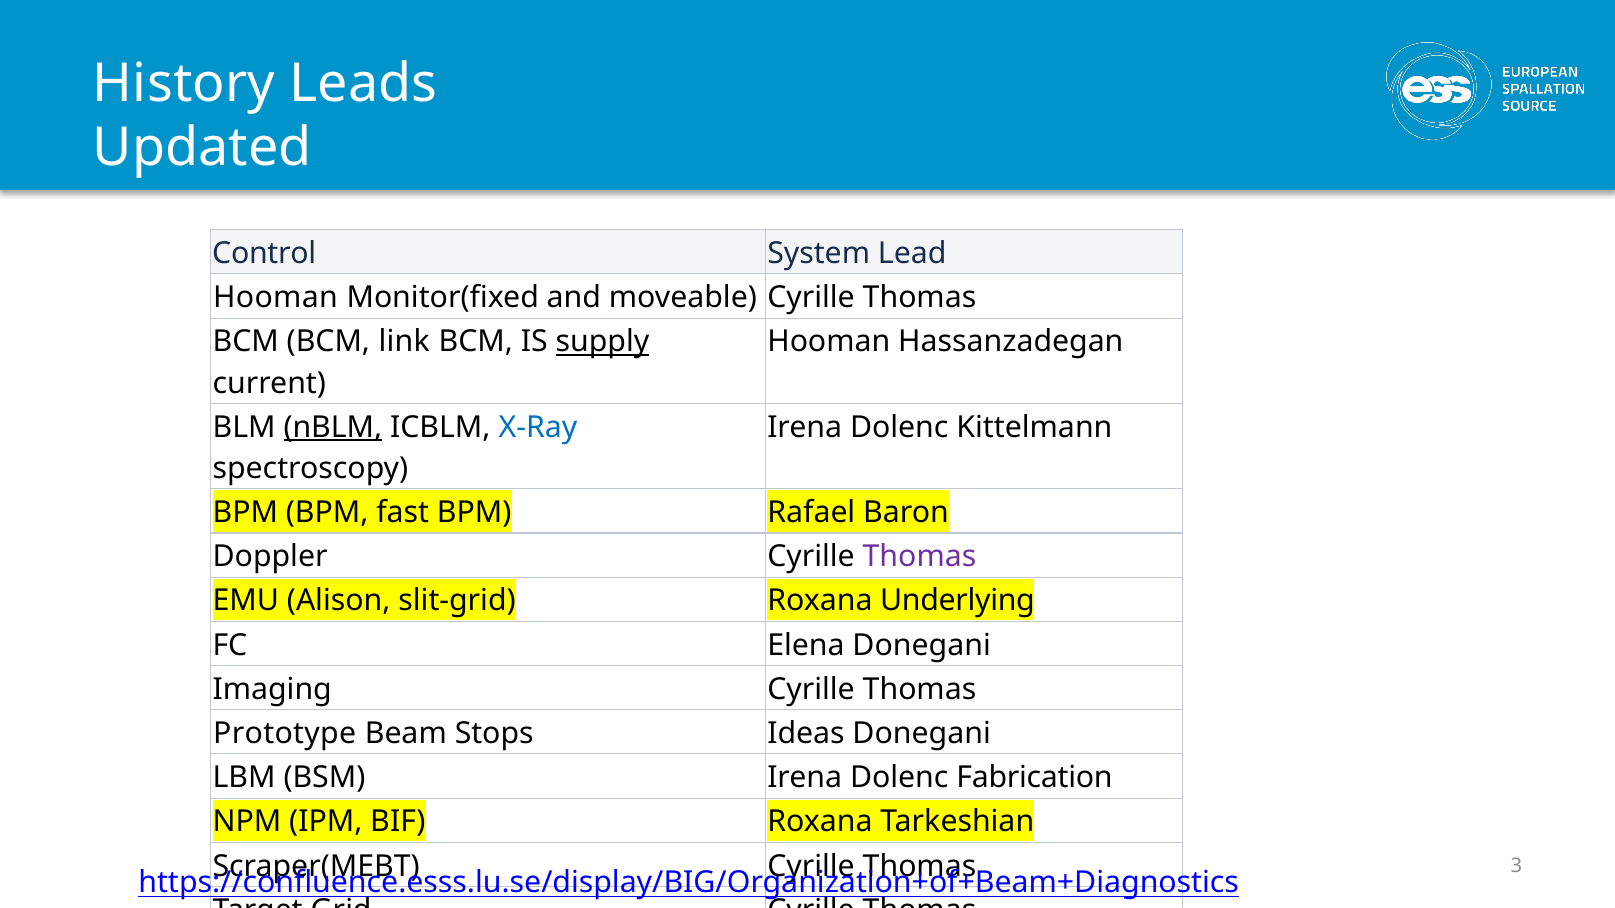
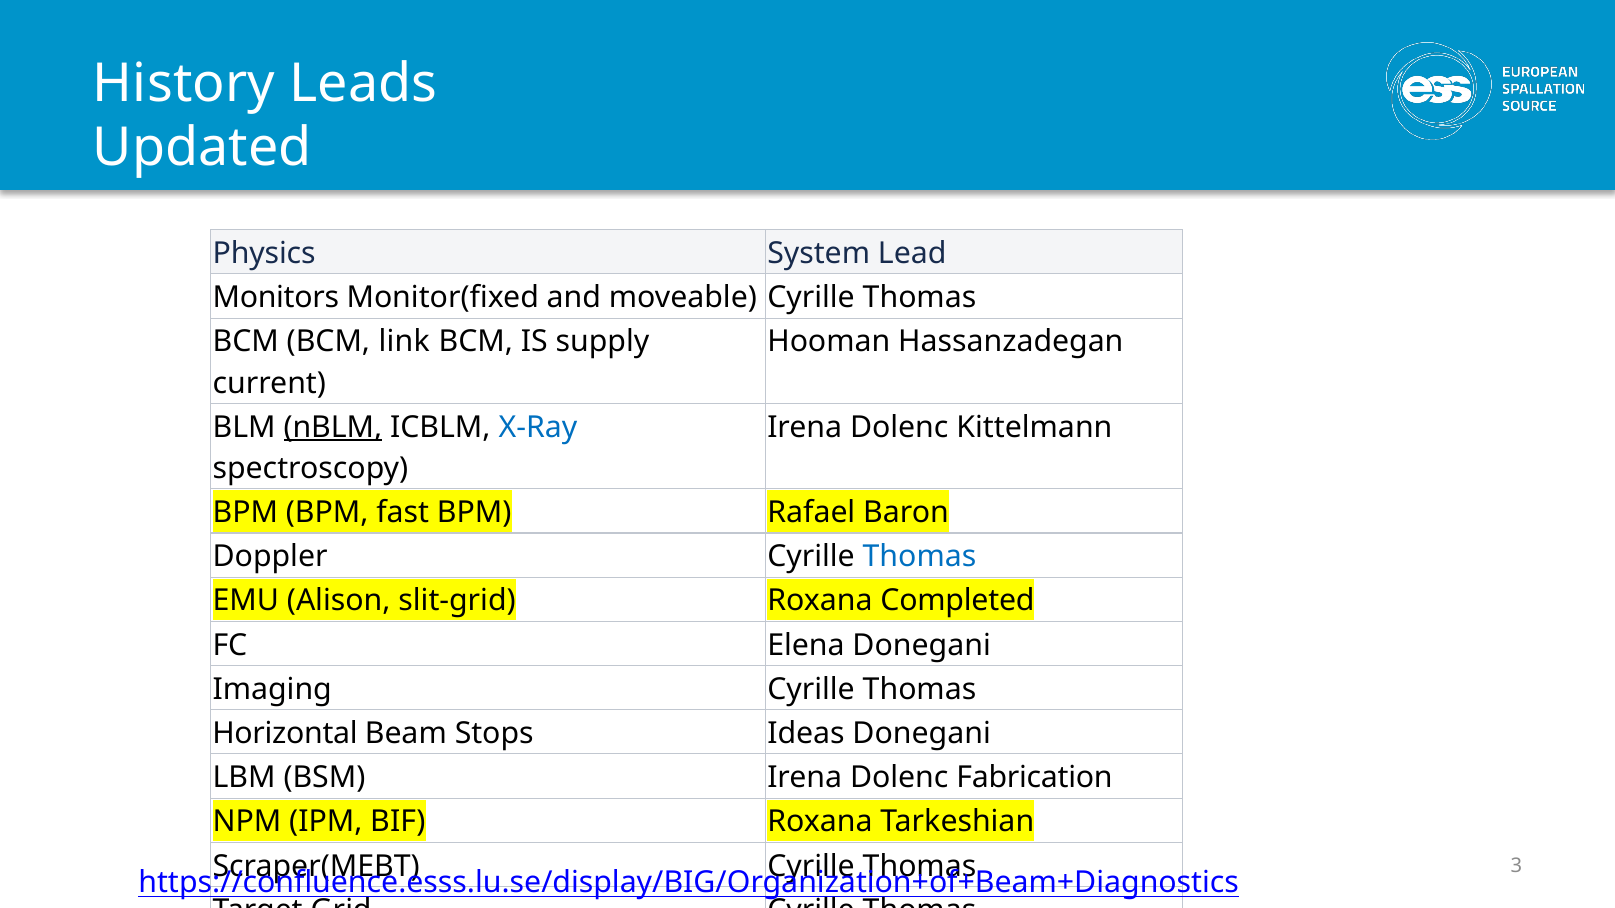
Control: Control -> Physics
Hooman at (276, 298): Hooman -> Monitors
supply underline: present -> none
Thomas at (919, 557) colour: purple -> blue
Underlying: Underlying -> Completed
Prototype: Prototype -> Horizontal
